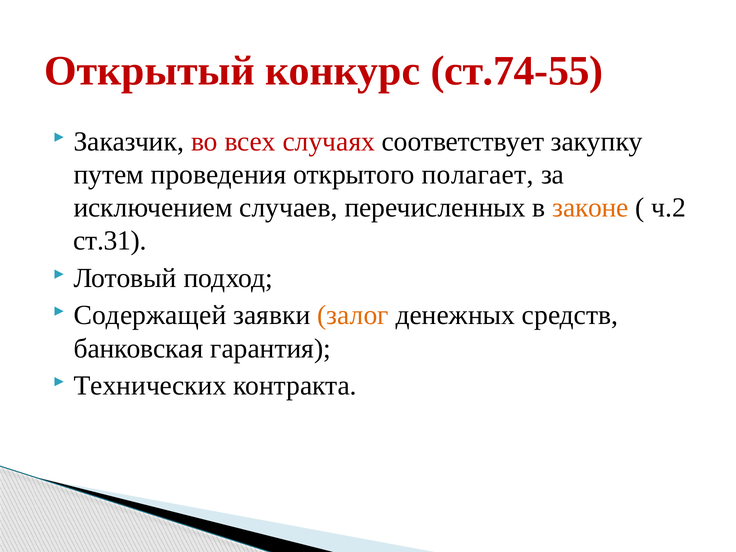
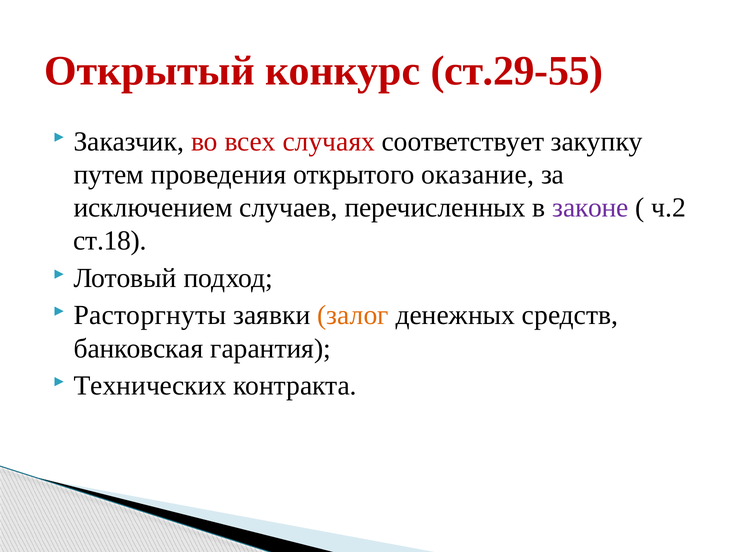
ст.74-55: ст.74-55 -> ст.29-55
полагает: полагает -> оказание
законе colour: orange -> purple
ст.31: ст.31 -> ст.18
Содержащей: Содержащей -> Расторгнуты
